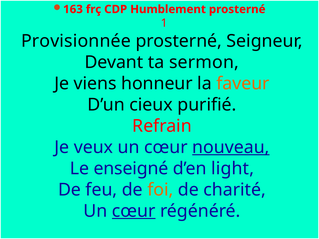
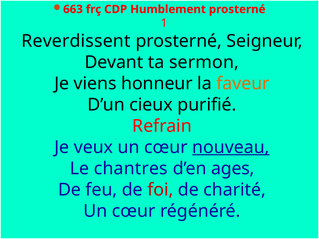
163: 163 -> 663
Provisionnée: Provisionnée -> Reverdissent
enseigné: enseigné -> chantres
light: light -> ages
foi colour: orange -> red
cœur at (134, 211) underline: present -> none
